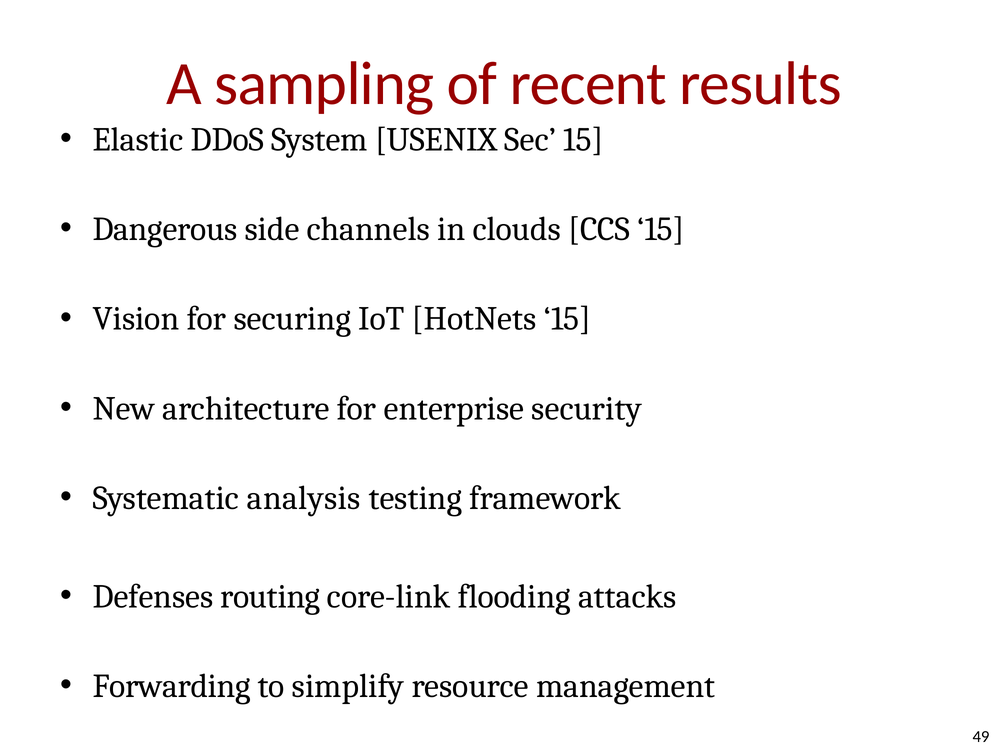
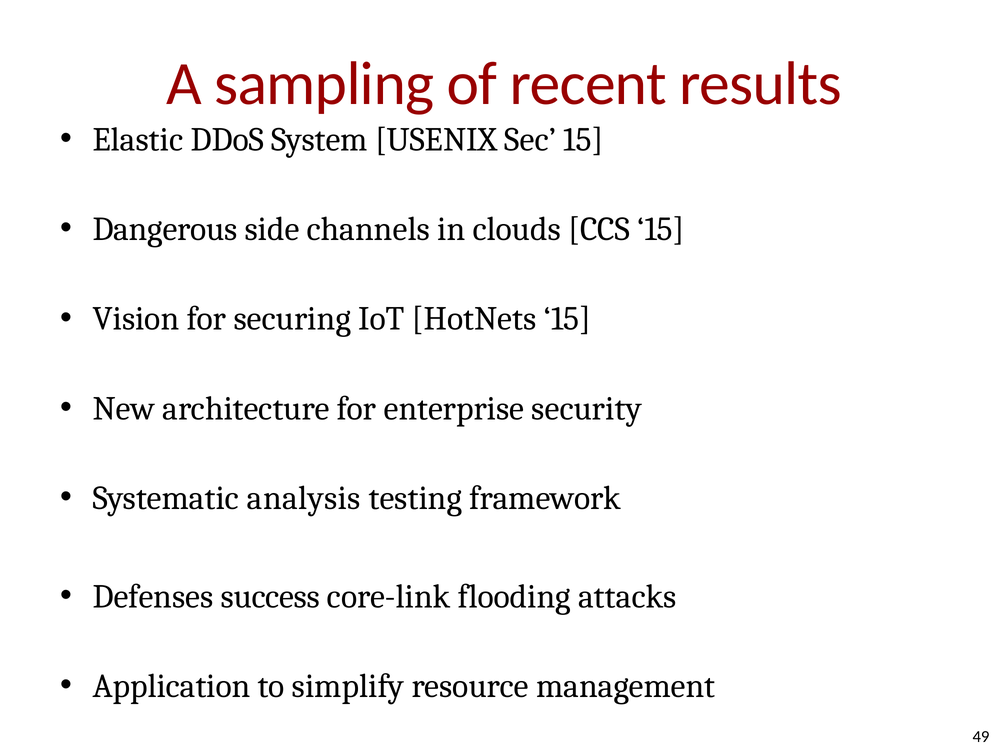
routing: routing -> success
Forwarding: Forwarding -> Application
